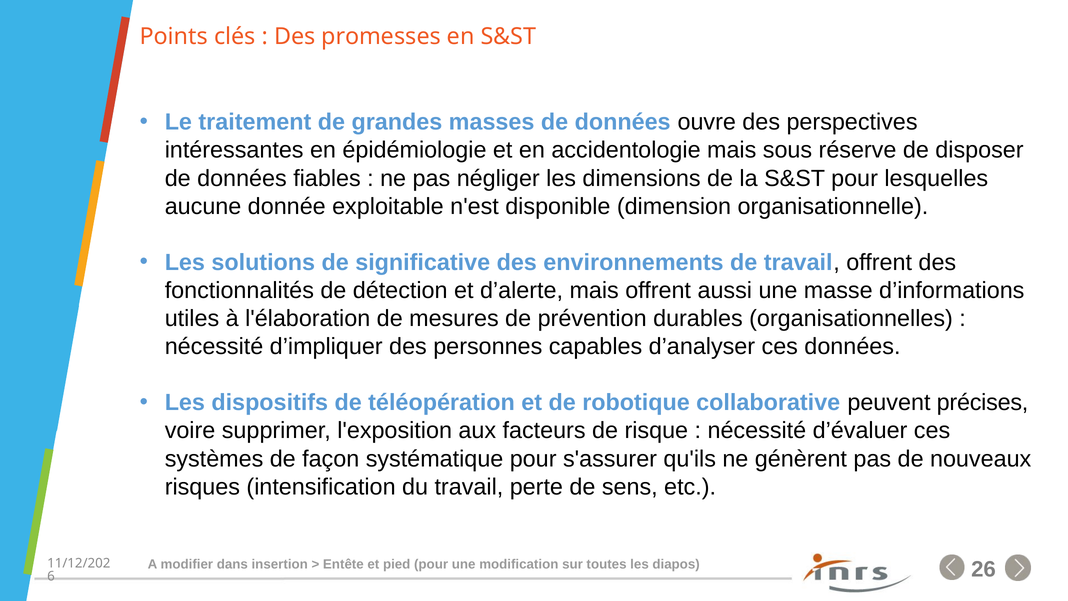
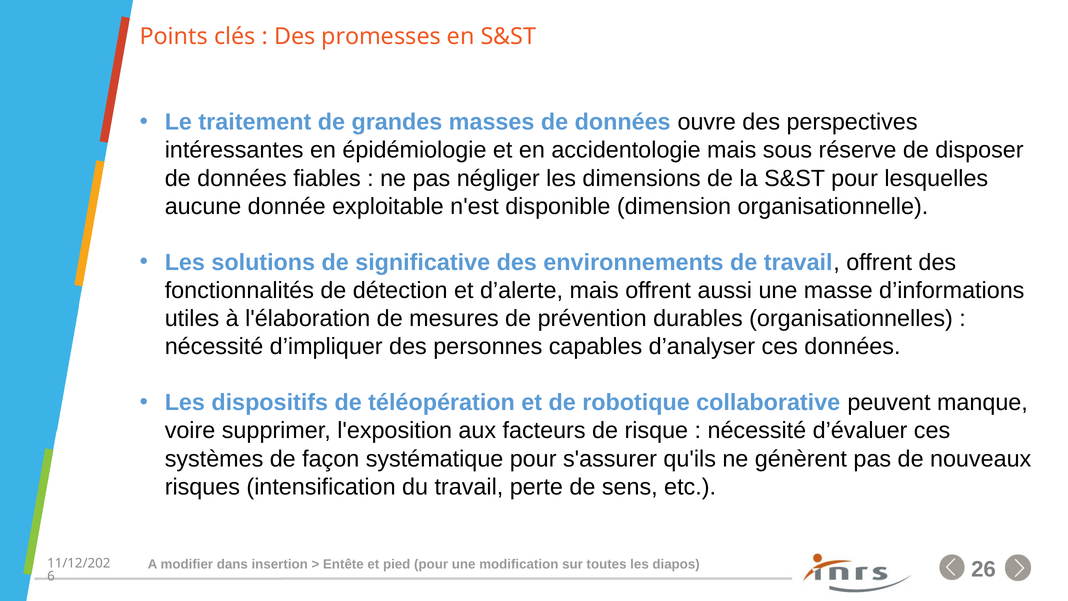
précises: précises -> manque
